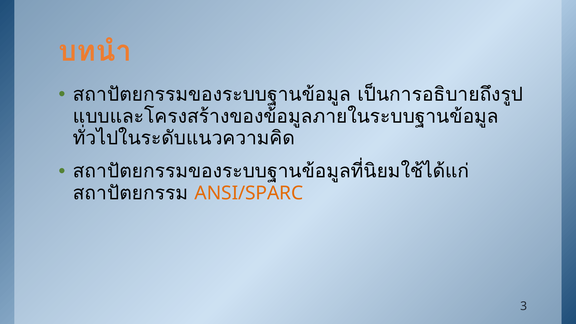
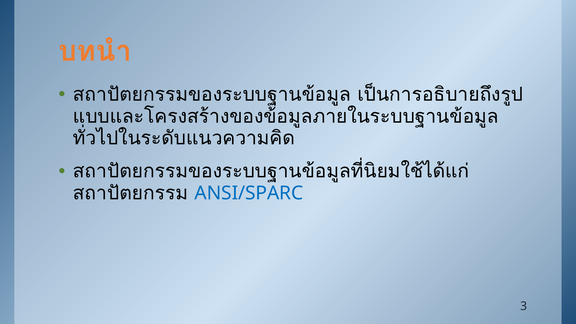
ANSI/SPARC colour: orange -> blue
